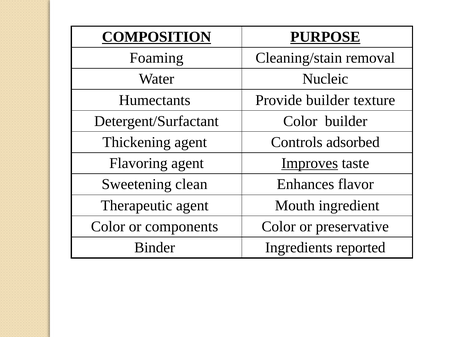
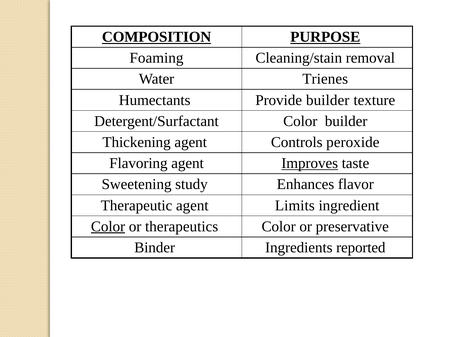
Nucleic: Nucleic -> Trienes
adsorbed: adsorbed -> peroxide
clean: clean -> study
Mouth: Mouth -> Limits
Color at (108, 227) underline: none -> present
components: components -> therapeutics
